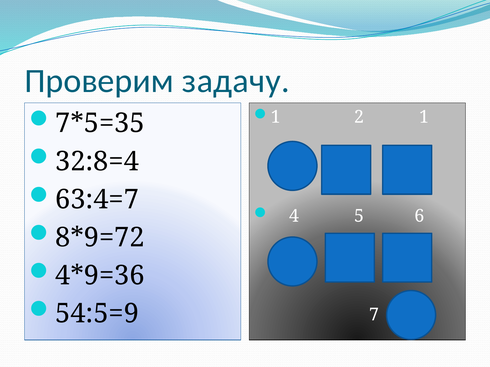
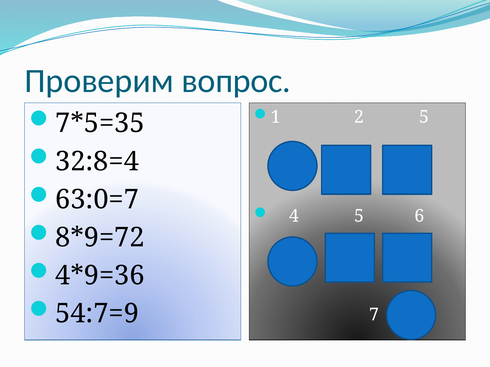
задачу: задачу -> вопрос
2 1: 1 -> 5
63:4=7: 63:4=7 -> 63:0=7
54:5=9: 54:5=9 -> 54:7=9
